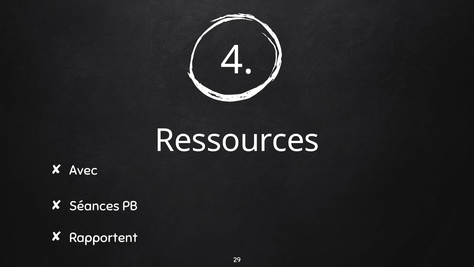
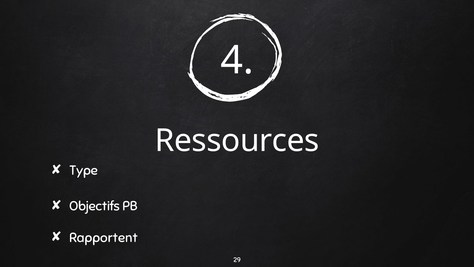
Avec: Avec -> Type
Séances: Séances -> Objectifs
